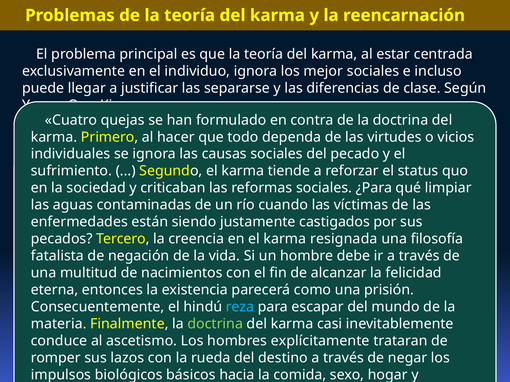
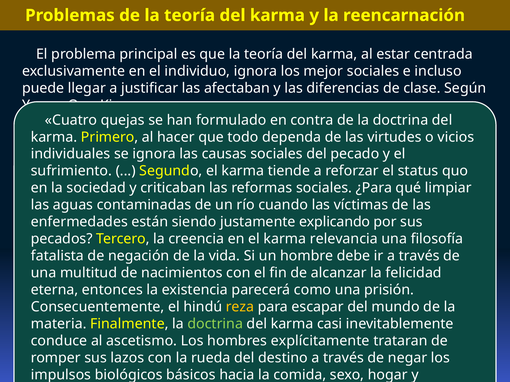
separarse: separarse -> afectaban
castigados: castigados -> explicando
resignada: resignada -> relevancia
reza colour: light blue -> yellow
